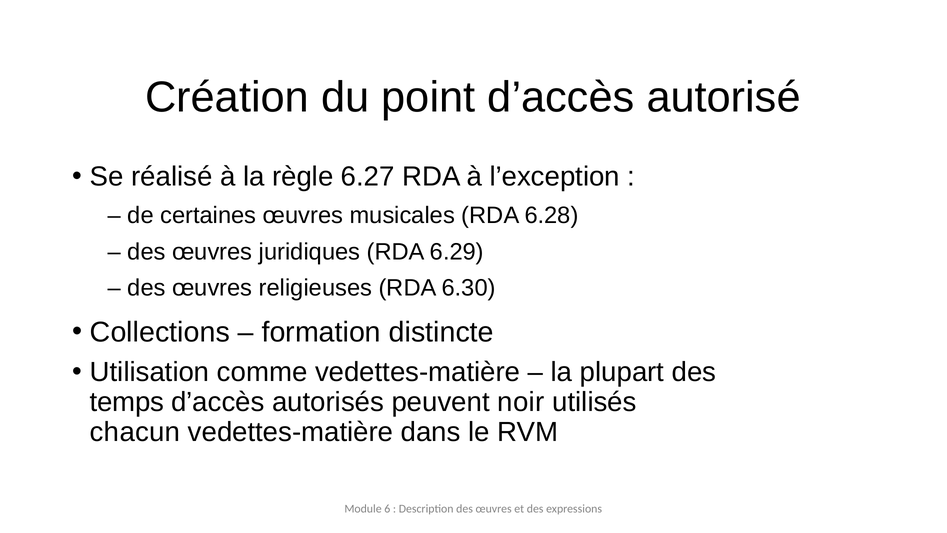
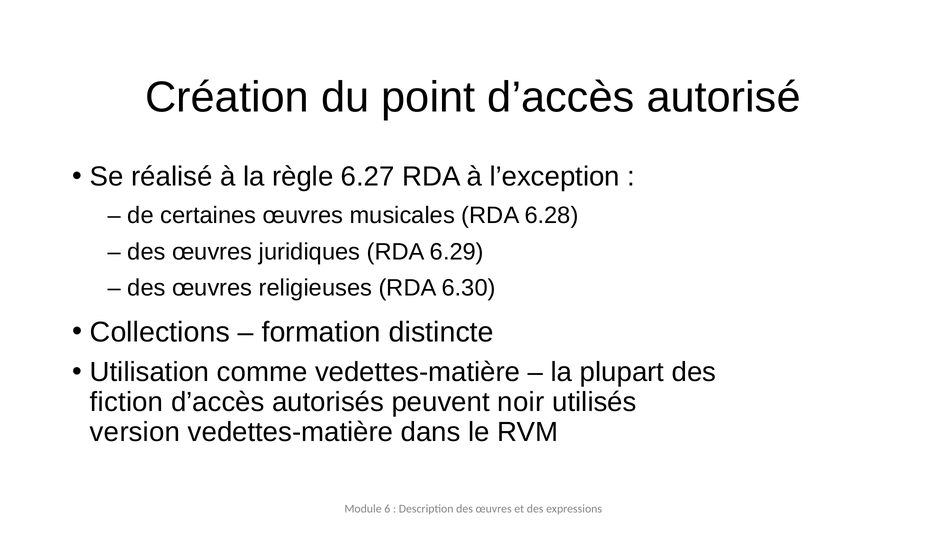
temps: temps -> fiction
chacun: chacun -> version
